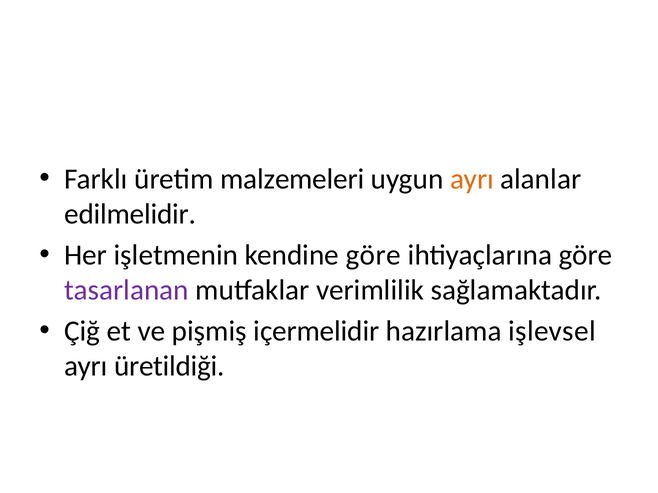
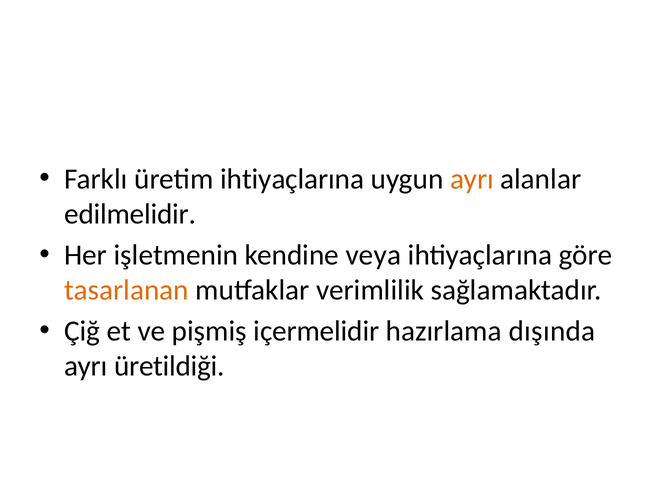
üretim malzemeleri: malzemeleri -> ihtiyaçlarına
kendine göre: göre -> veya
tasarlanan colour: purple -> orange
işlevsel: işlevsel -> dışında
